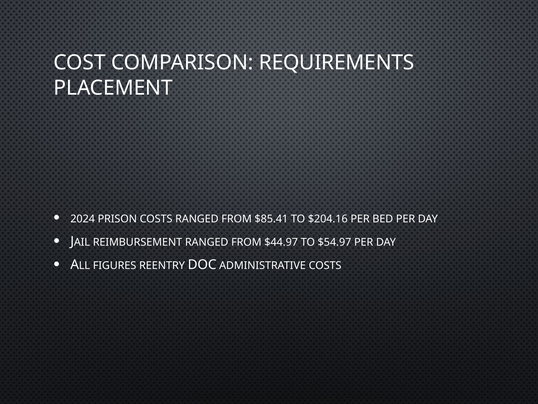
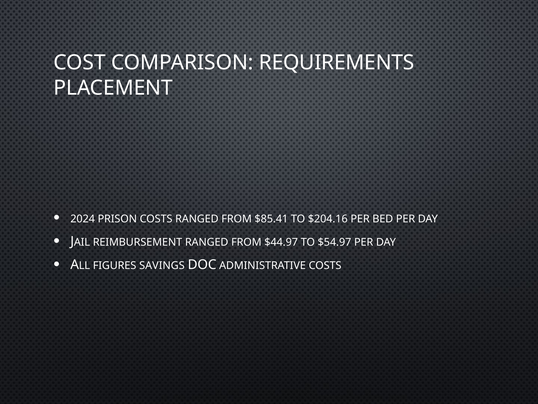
REENTRY: REENTRY -> SAVINGS
